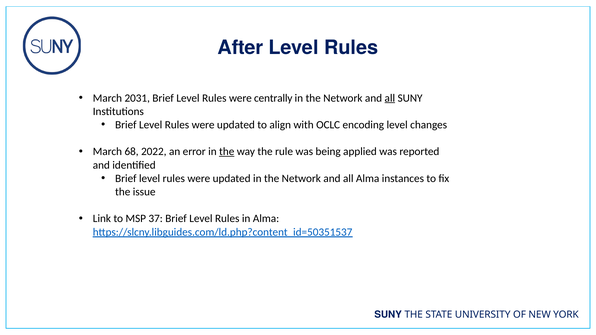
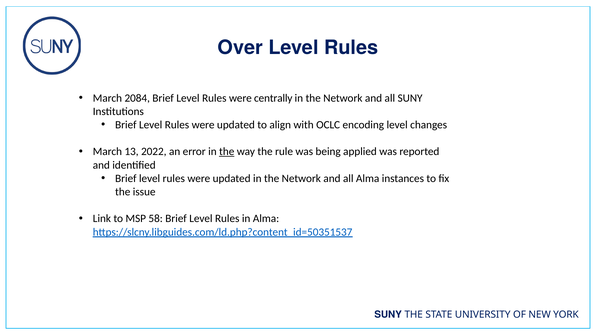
After: After -> Over
2031: 2031 -> 2084
all at (390, 98) underline: present -> none
68: 68 -> 13
37: 37 -> 58
